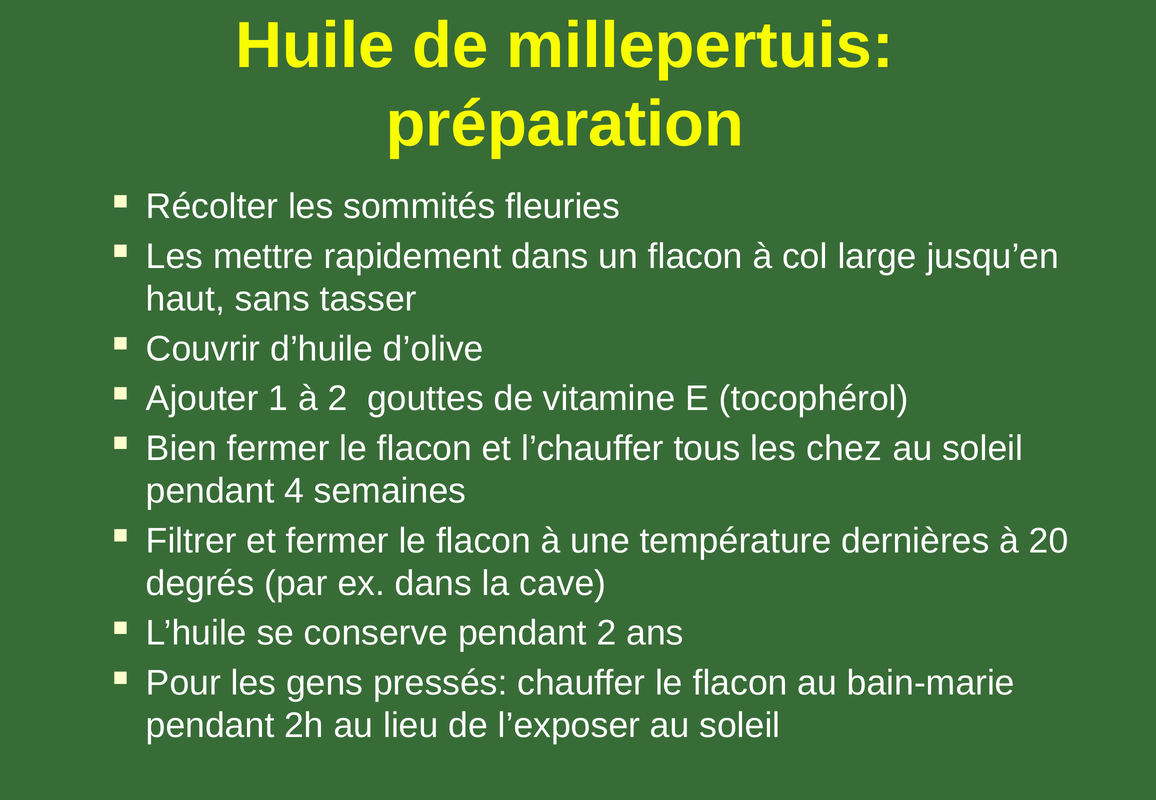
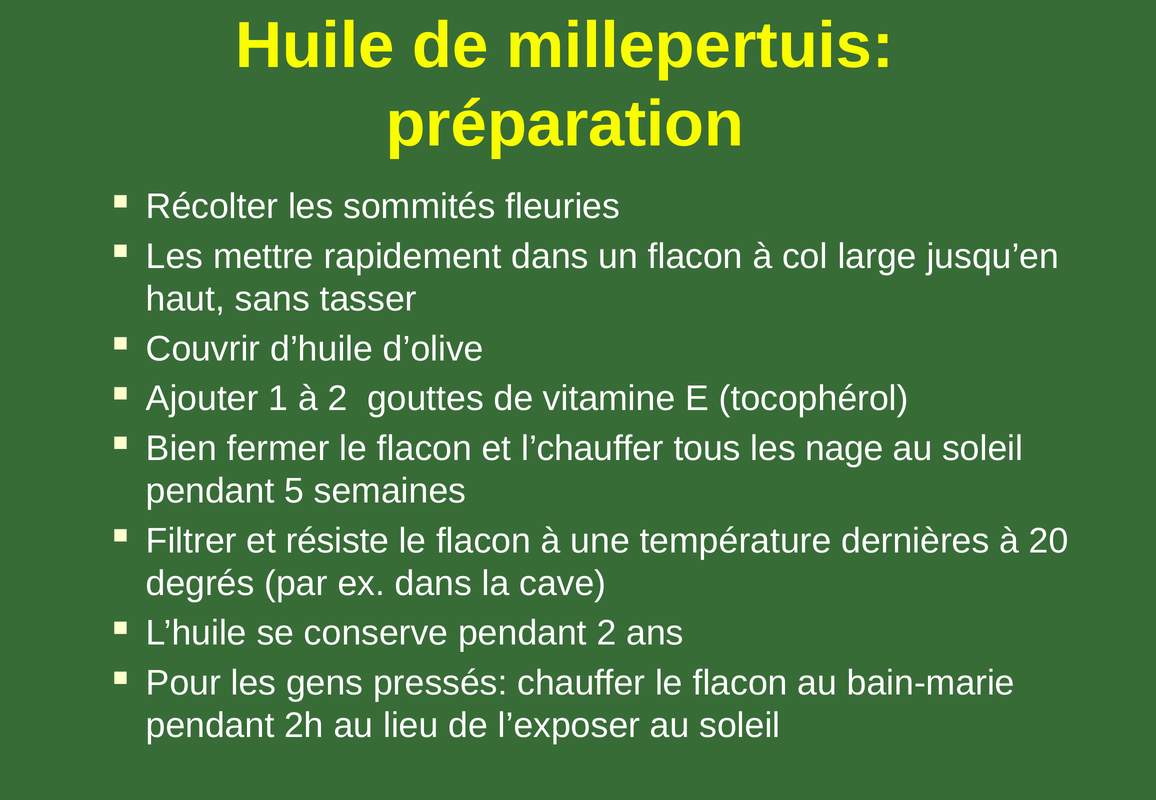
chez: chez -> nage
4: 4 -> 5
et fermer: fermer -> résiste
